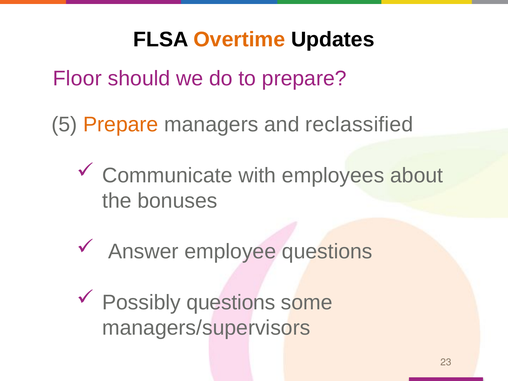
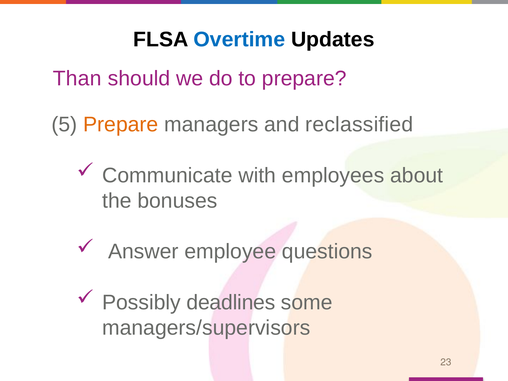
Overtime colour: orange -> blue
Floor: Floor -> Than
Possibly questions: questions -> deadlines
